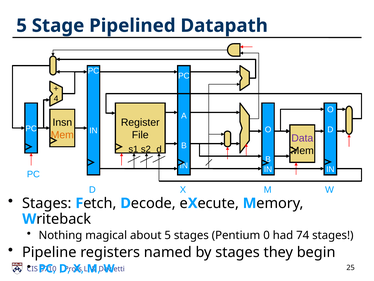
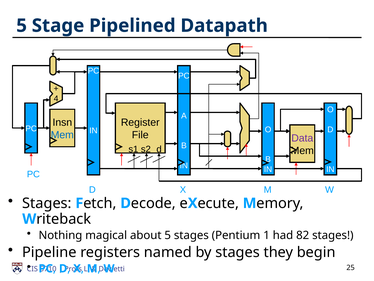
Mem at (62, 135) colour: orange -> blue
0: 0 -> 1
74: 74 -> 82
